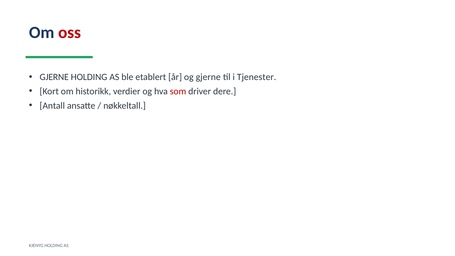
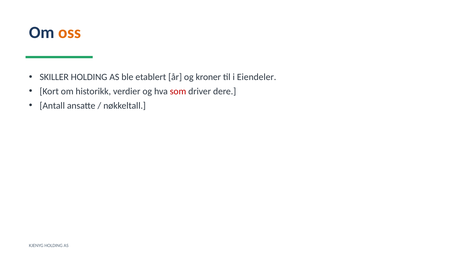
oss colour: red -> orange
GJERNE at (54, 77): GJERNE -> SKILLER
og gjerne: gjerne -> kroner
Tjenester: Tjenester -> Eiendeler
